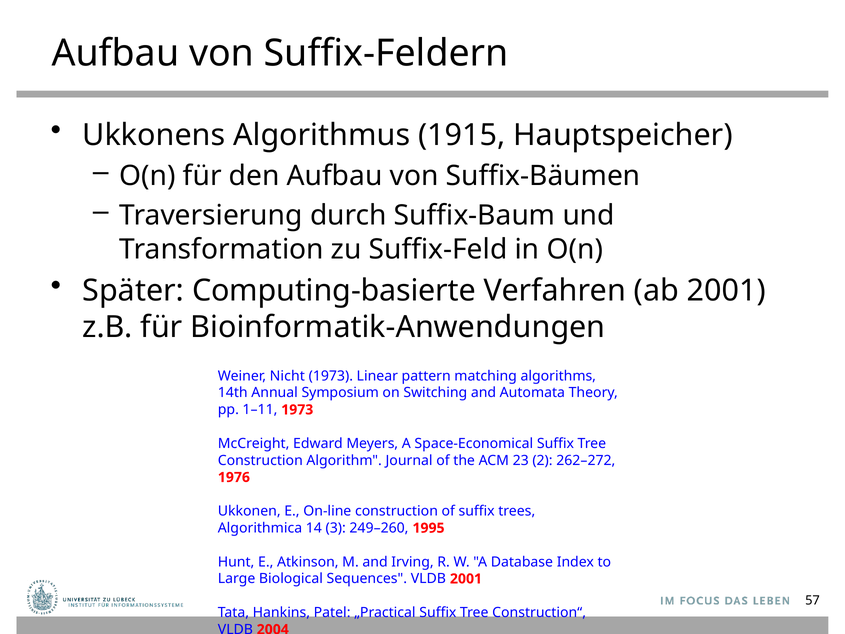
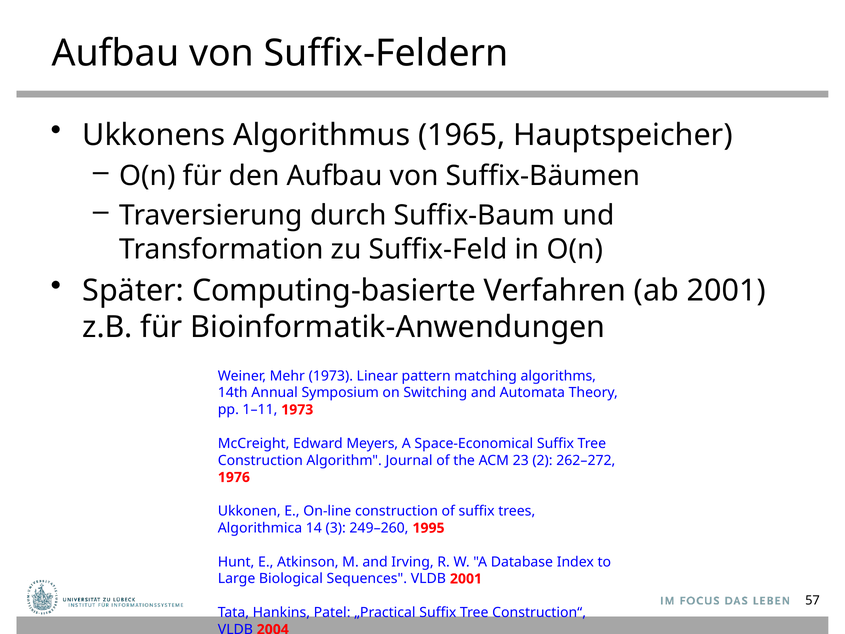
1915: 1915 -> 1965
Nicht: Nicht -> Mehr
